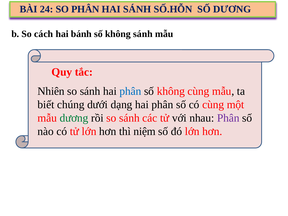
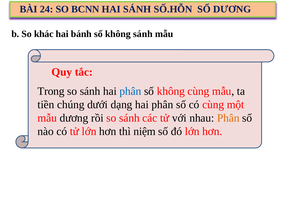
SO PHÂN: PHÂN -> BCNN
cách: cách -> khác
Nhiên: Nhiên -> Trong
biết: biết -> tiền
dương at (74, 118) colour: green -> black
Phân at (228, 118) colour: purple -> orange
